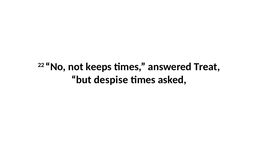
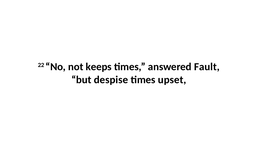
Treat: Treat -> Fault
asked: asked -> upset
